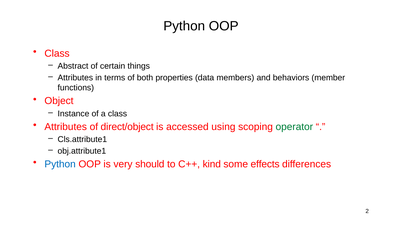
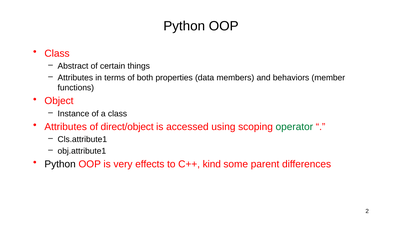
Python at (60, 164) colour: blue -> black
should: should -> effects
effects: effects -> parent
